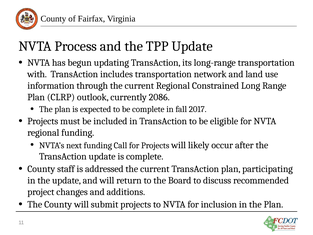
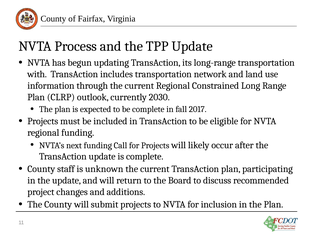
2086: 2086 -> 2030
addressed: addressed -> unknown
